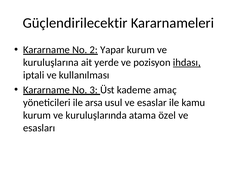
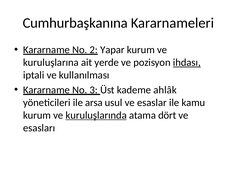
Güçlendirilecektir: Güçlendirilecektir -> Cumhurbaşkanına
amaç: amaç -> ahlâk
kuruluşlarında underline: none -> present
özel: özel -> dört
